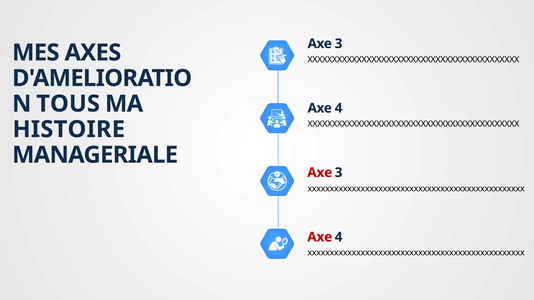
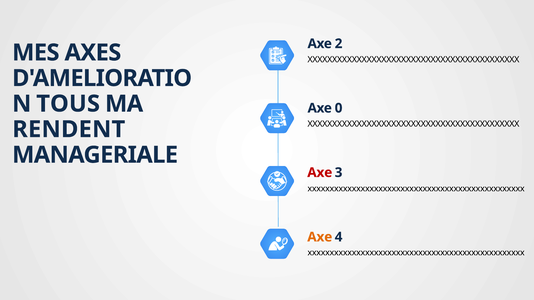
3 at (339, 44): 3 -> 2
4 at (339, 108): 4 -> 0
HISTOIRE: HISTOIRE -> RENDENT
Axe at (320, 237) colour: red -> orange
